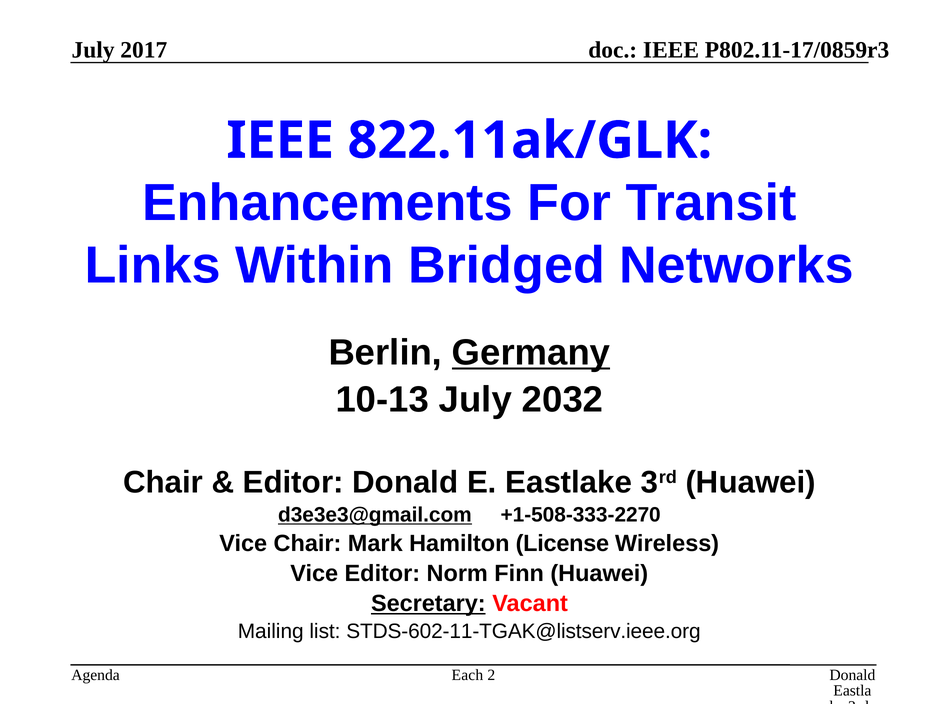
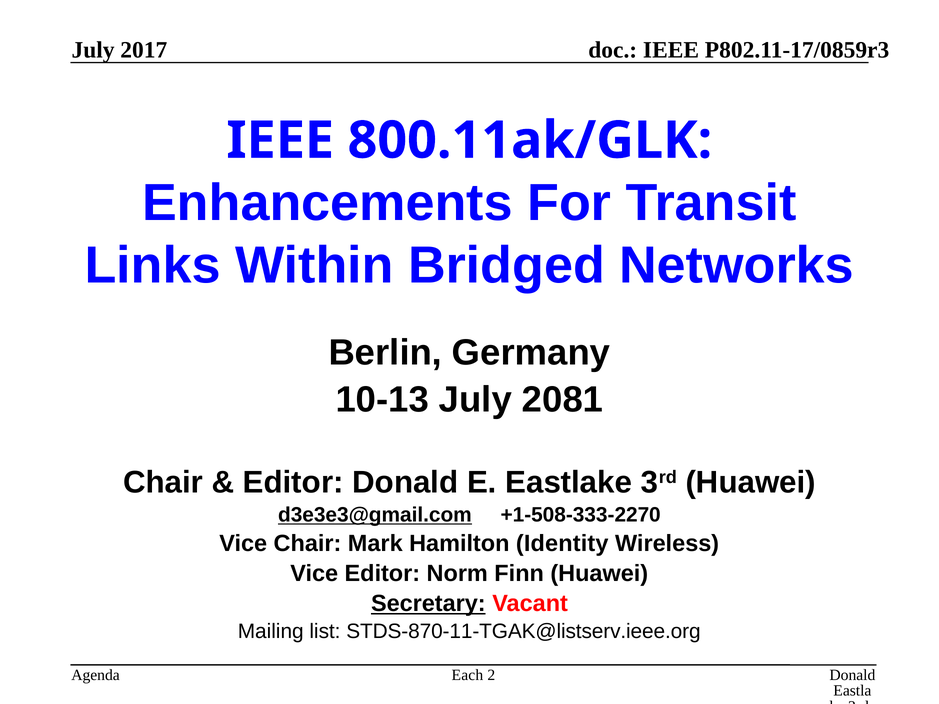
822.11ak/GLK: 822.11ak/GLK -> 800.11ak/GLK
Germany underline: present -> none
2032: 2032 -> 2081
License: License -> Identity
STDS-602-11-TGAK@listserv.ieee.org: STDS-602-11-TGAK@listserv.ieee.org -> STDS-870-11-TGAK@listserv.ieee.org
